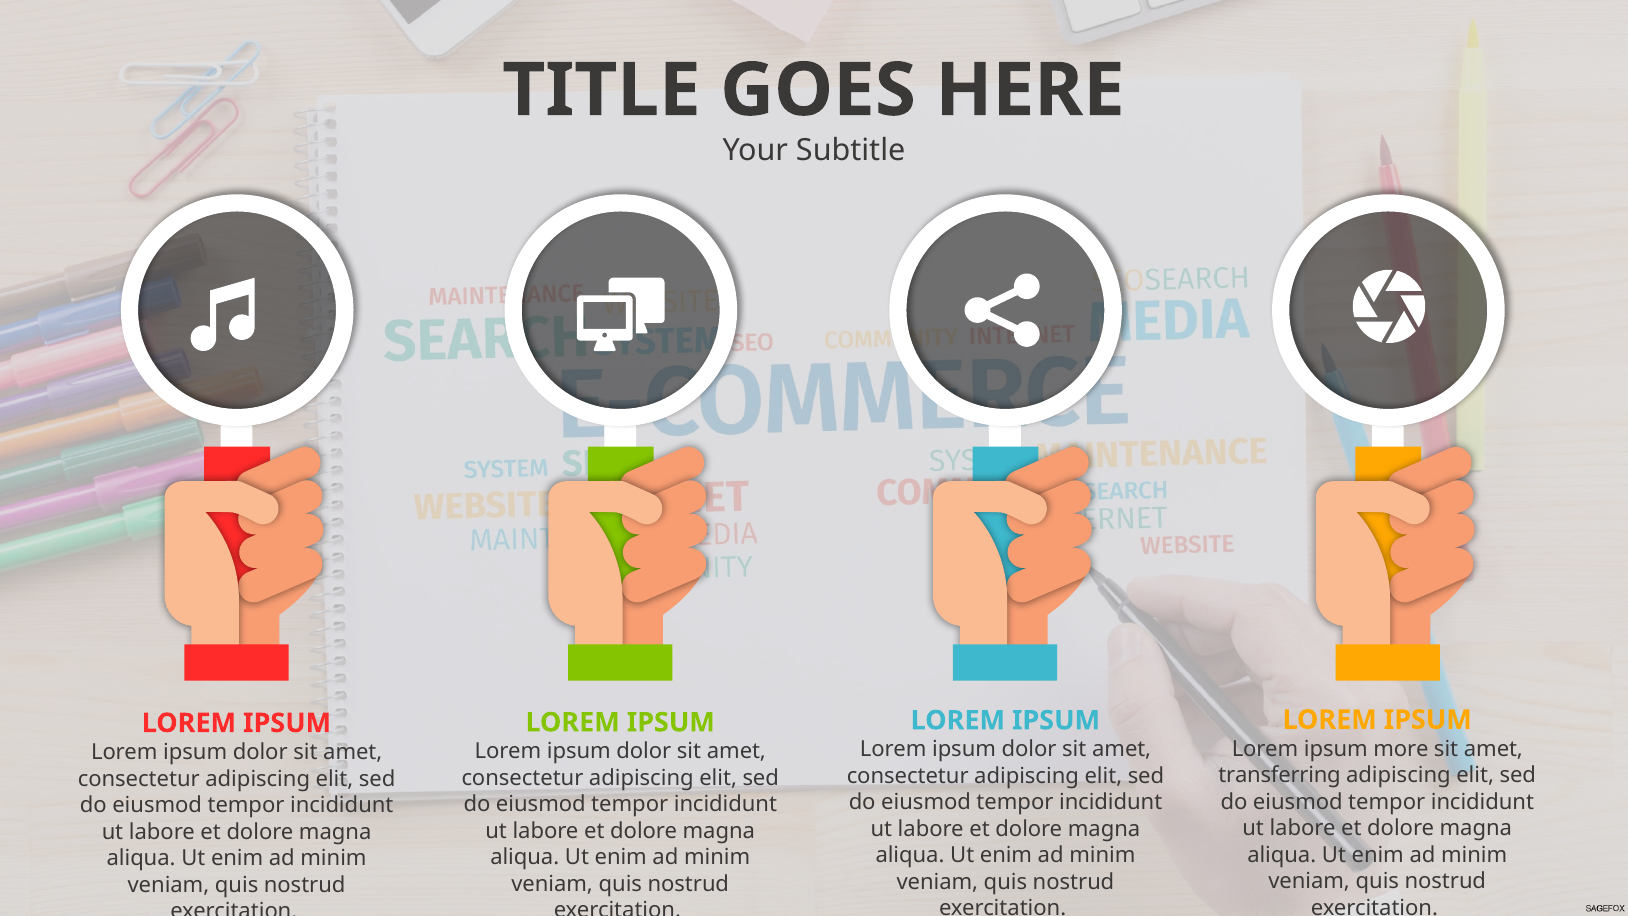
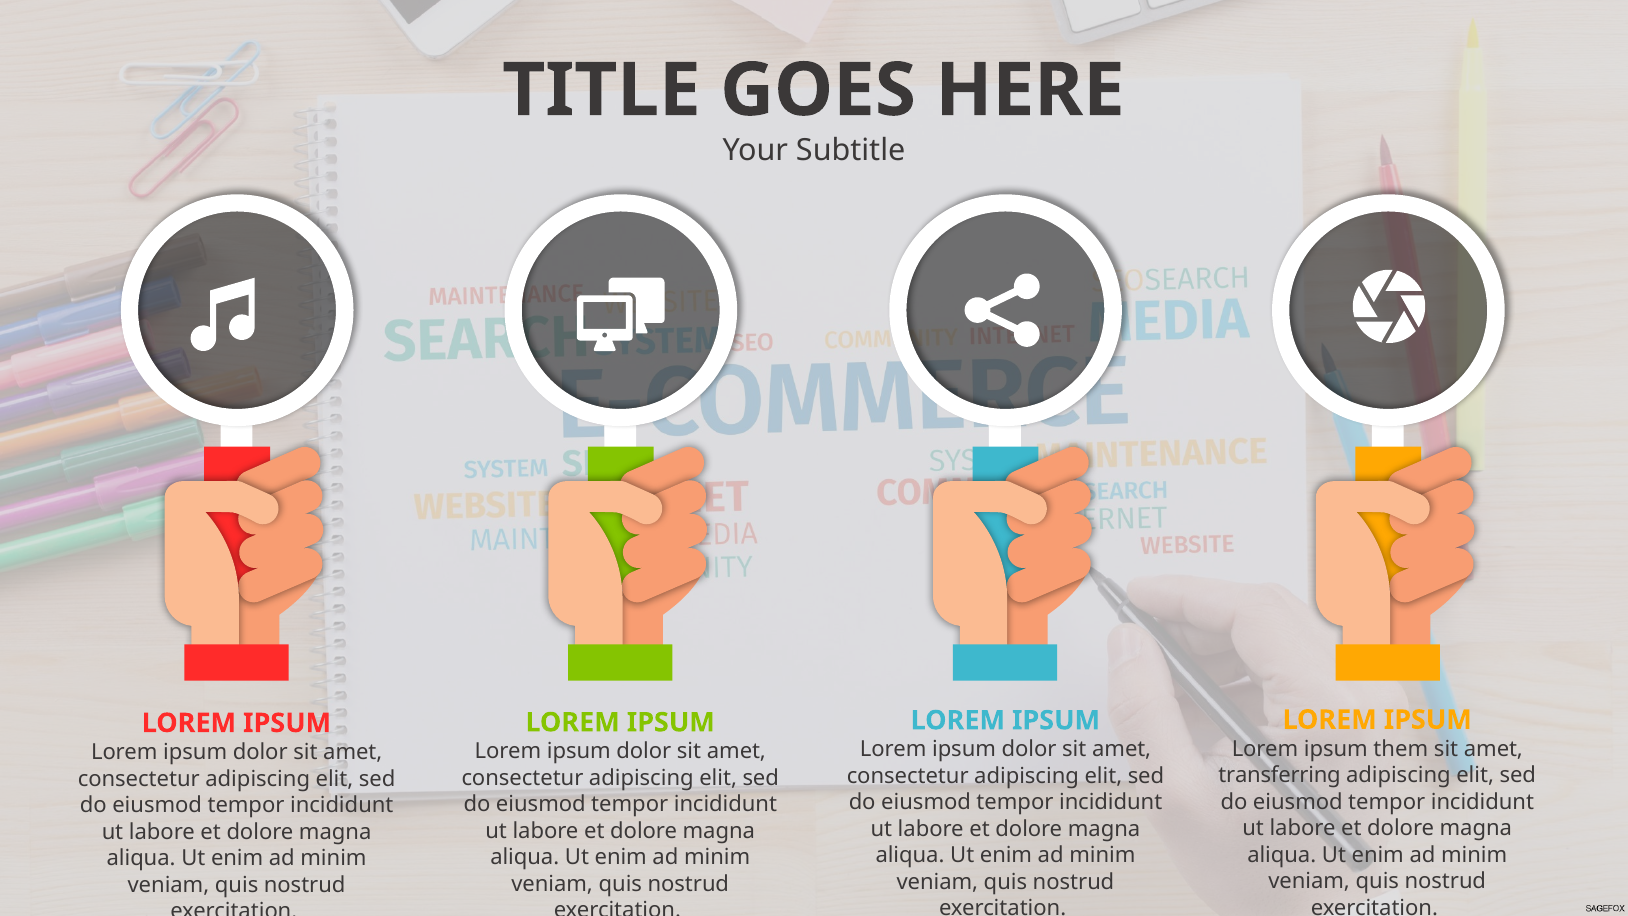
more: more -> them
